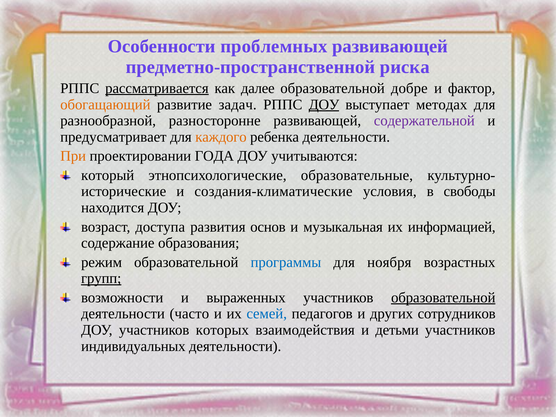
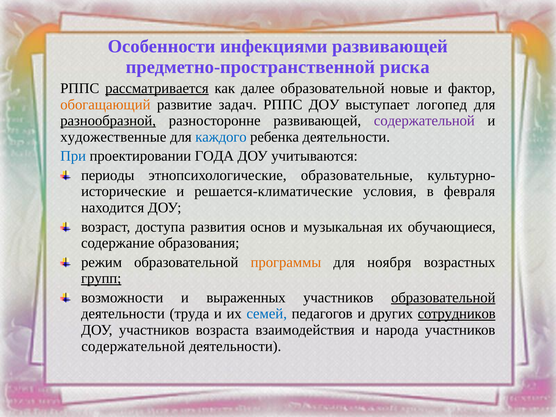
проблемных: проблемных -> инфекциями
добре: добре -> новые
ДОУ at (324, 104) underline: present -> none
методах: методах -> логопед
разнообразной underline: none -> present
предусматривает: предусматривает -> художественные
каждого colour: orange -> blue
При colour: orange -> blue
который: который -> периоды
создания-климатические: создания-климатические -> решается-климатические
свободы: свободы -> февраля
информацией: информацией -> обучающиеся
программы colour: blue -> orange
часто: часто -> труда
сотрудников underline: none -> present
которых: которых -> возраста
детьми: детьми -> народа
индивидуальных at (133, 346): индивидуальных -> содержательной
